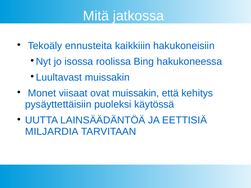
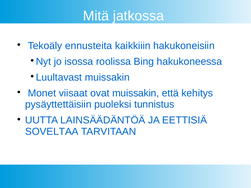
käytössä: käytössä -> tunnistus
MILJARDIA: MILJARDIA -> SOVELTAA
